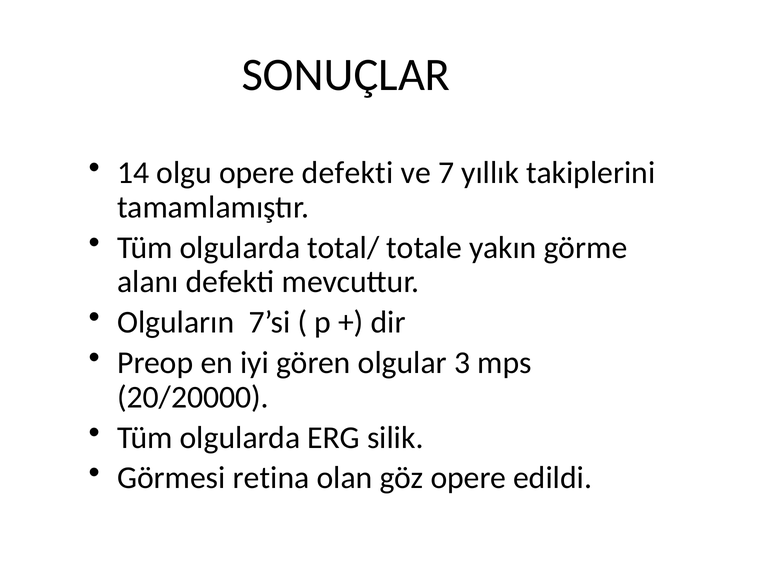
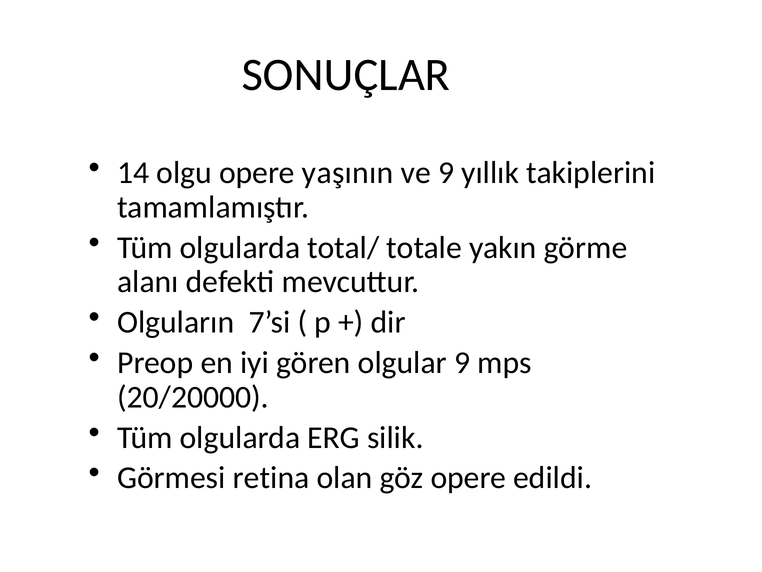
opere defekti: defekti -> yaşının
ve 7: 7 -> 9
olgular 3: 3 -> 9
